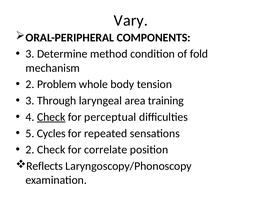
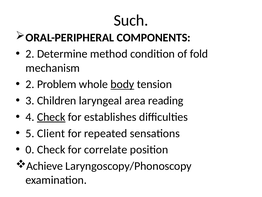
Vary: Vary -> Such
3 at (30, 54): 3 -> 2
body underline: none -> present
Through: Through -> Children
training: training -> reading
perceptual: perceptual -> establishes
Cycles: Cycles -> Client
2 at (30, 149): 2 -> 0
Reflects: Reflects -> Achieve
